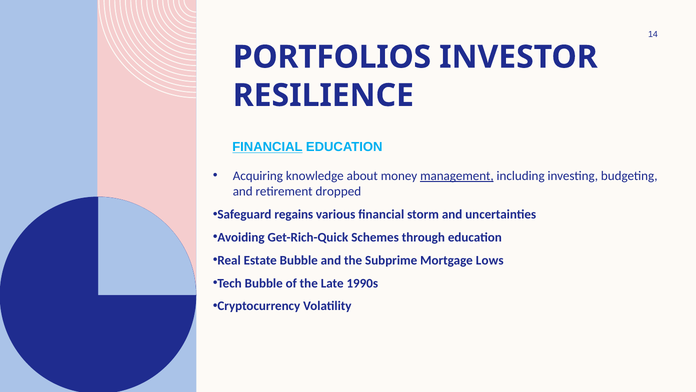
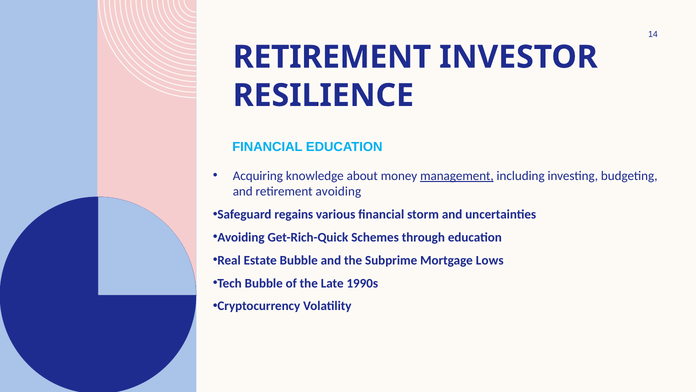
PORTFOLIOS at (332, 57): PORTFOLIOS -> RETIREMENT
FINANCIAL at (267, 147) underline: present -> none
retirement dropped: dropped -> avoiding
